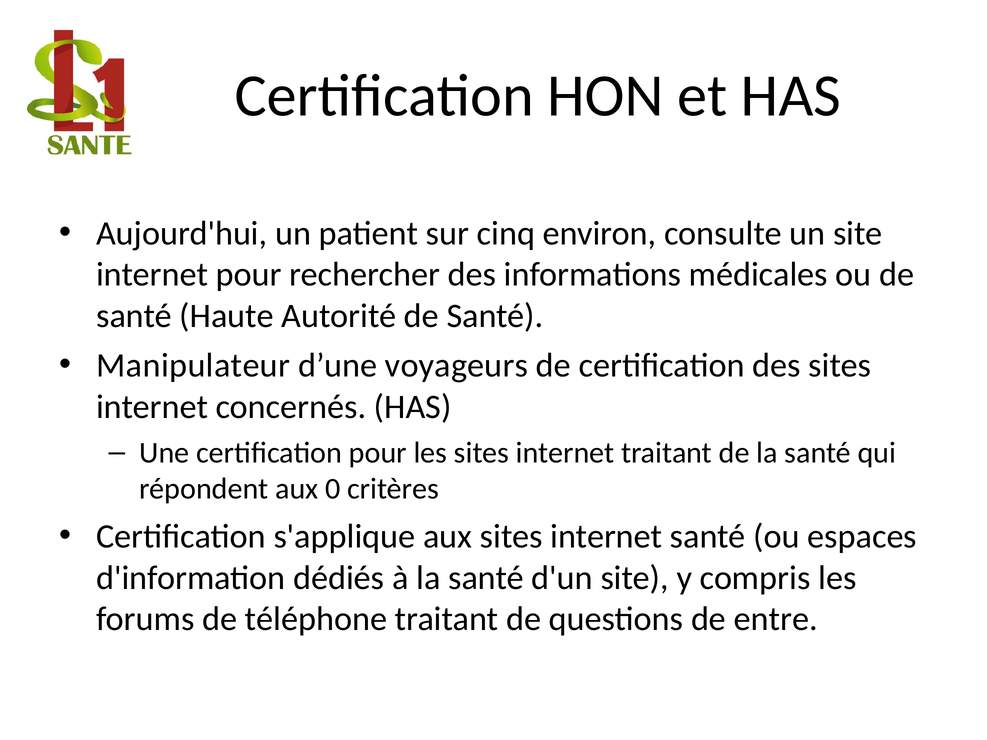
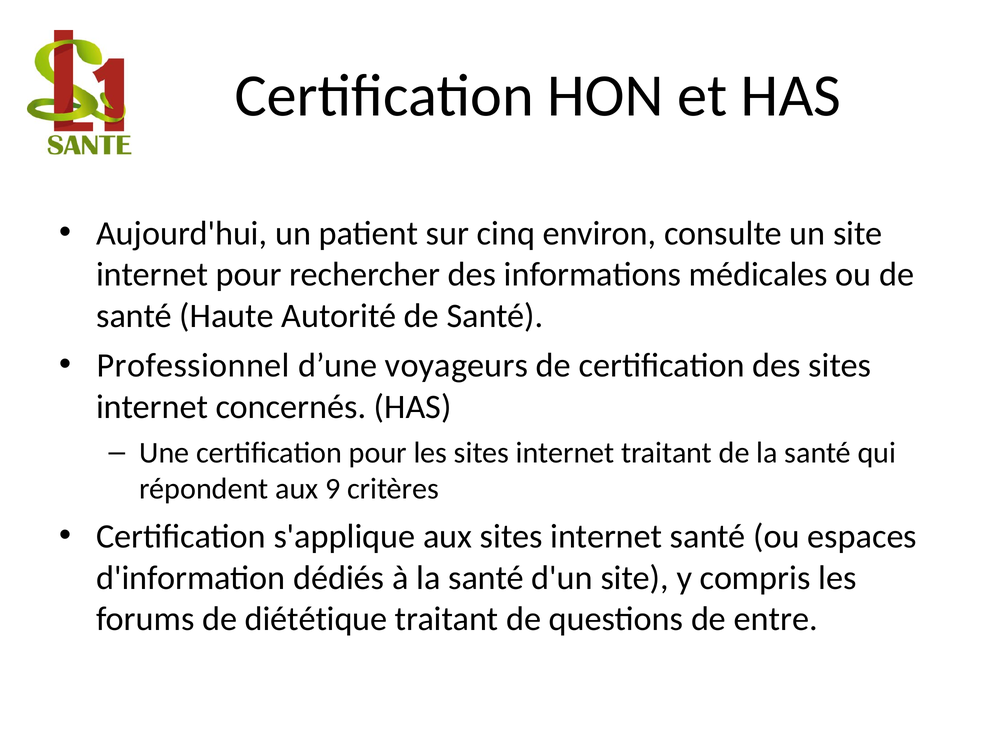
Manipulateur: Manipulateur -> Professionnel
0: 0 -> 9
téléphone: téléphone -> diététique
